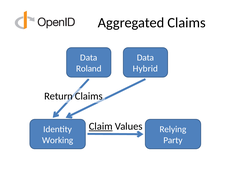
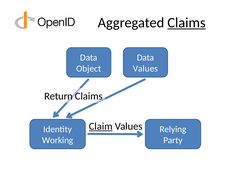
Claims at (187, 23) underline: none -> present
Roland: Roland -> Object
Hybrid at (145, 69): Hybrid -> Values
